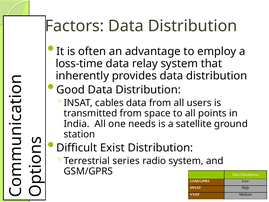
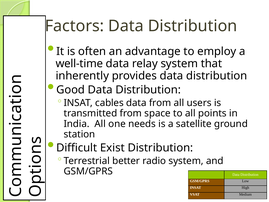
loss-time: loss-time -> well-time
series: series -> better
